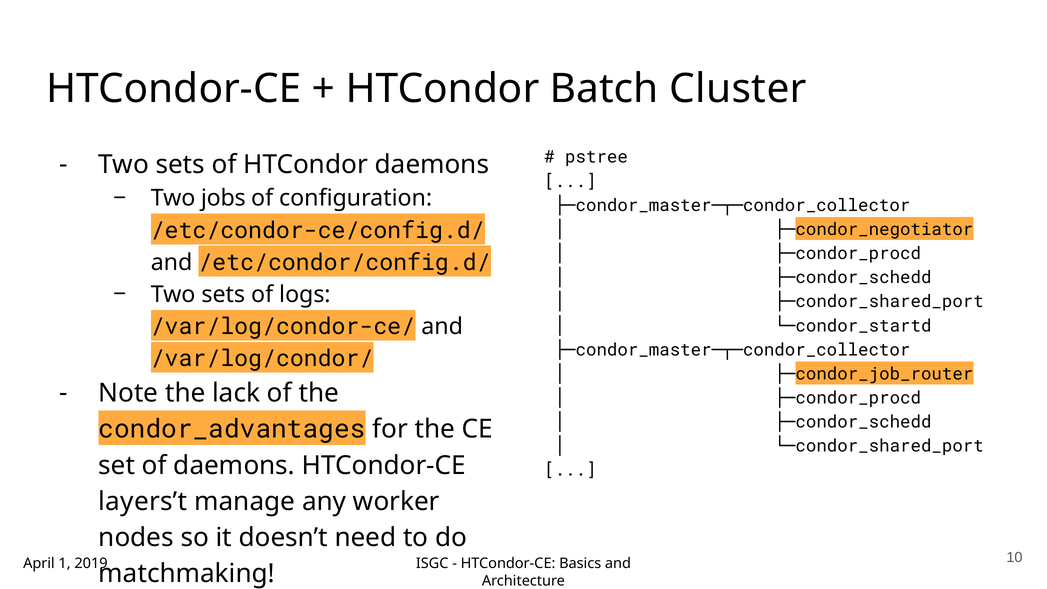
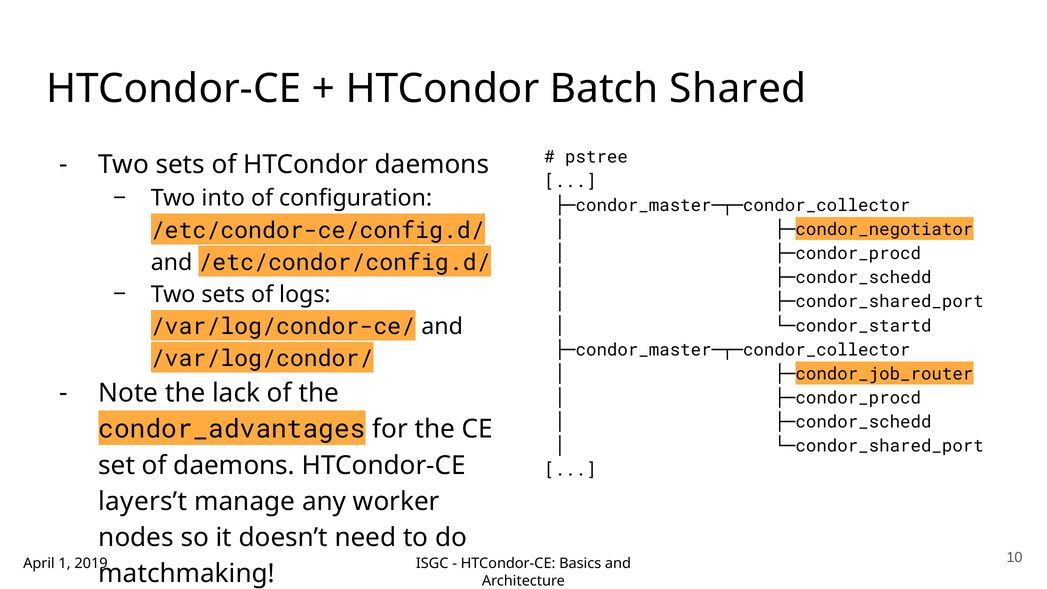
Cluster: Cluster -> Shared
jobs: jobs -> into
